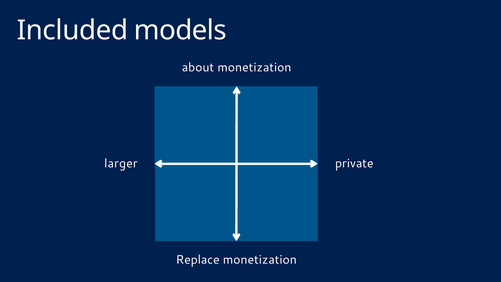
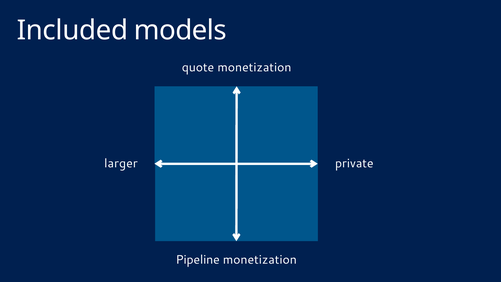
about: about -> quote
Replace: Replace -> Pipeline
